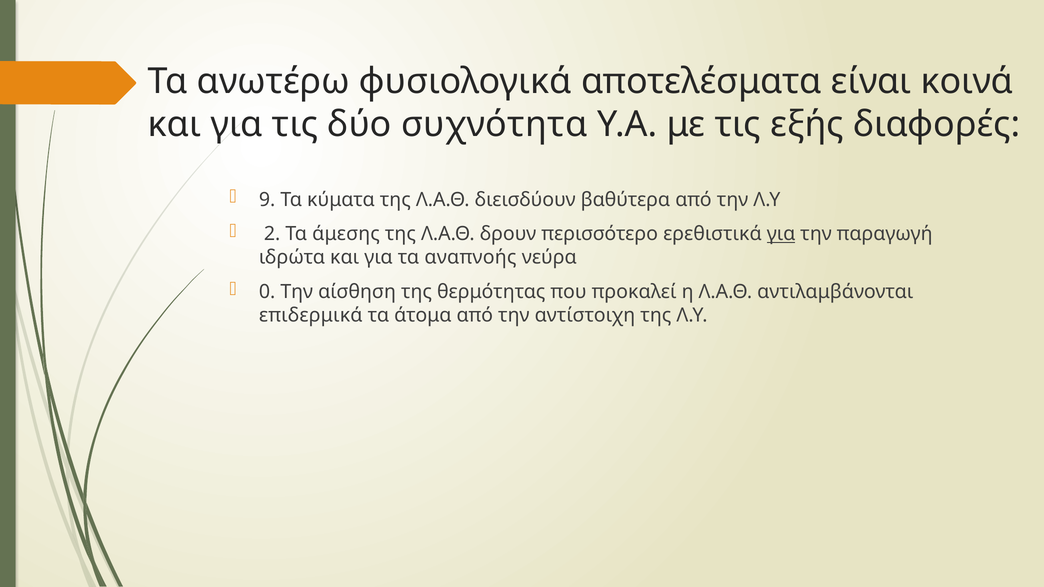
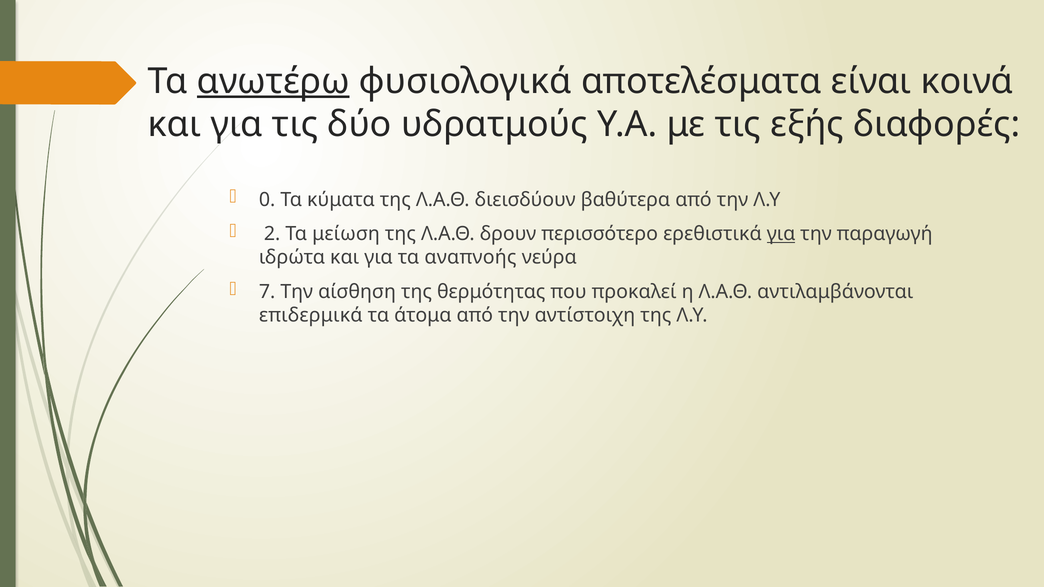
ανωτέρω underline: none -> present
συχνότητα: συχνότητα -> υδρατμούς
9: 9 -> 0
άμεσης: άμεσης -> μείωση
0: 0 -> 7
